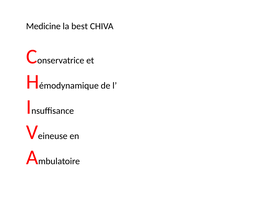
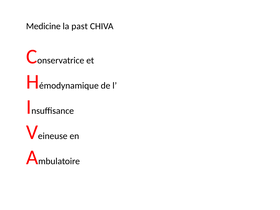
best: best -> past
